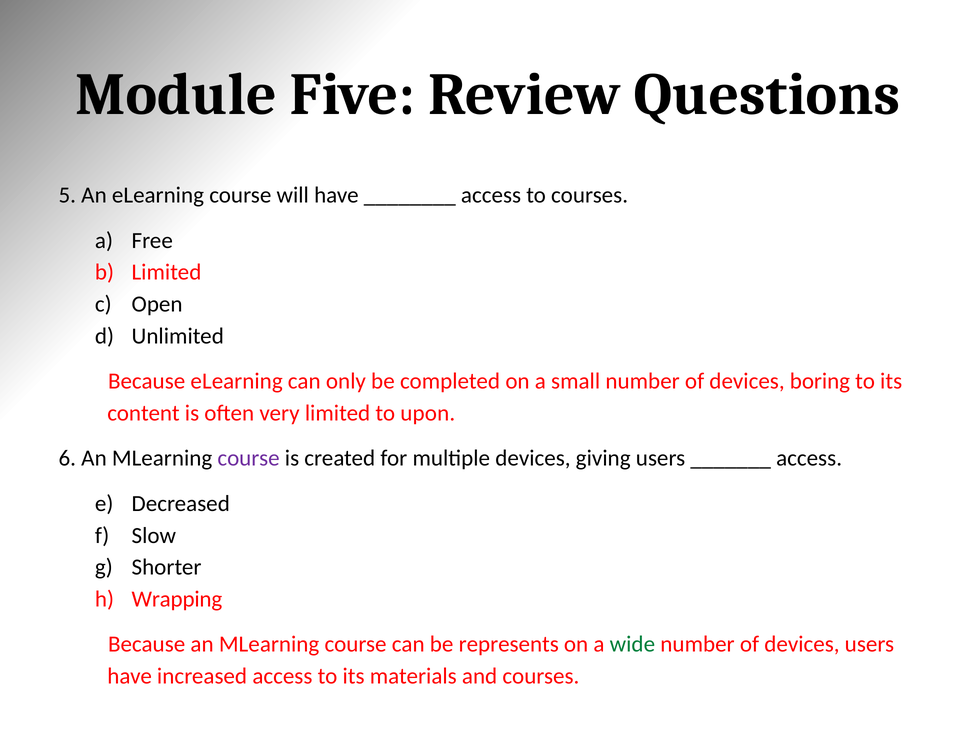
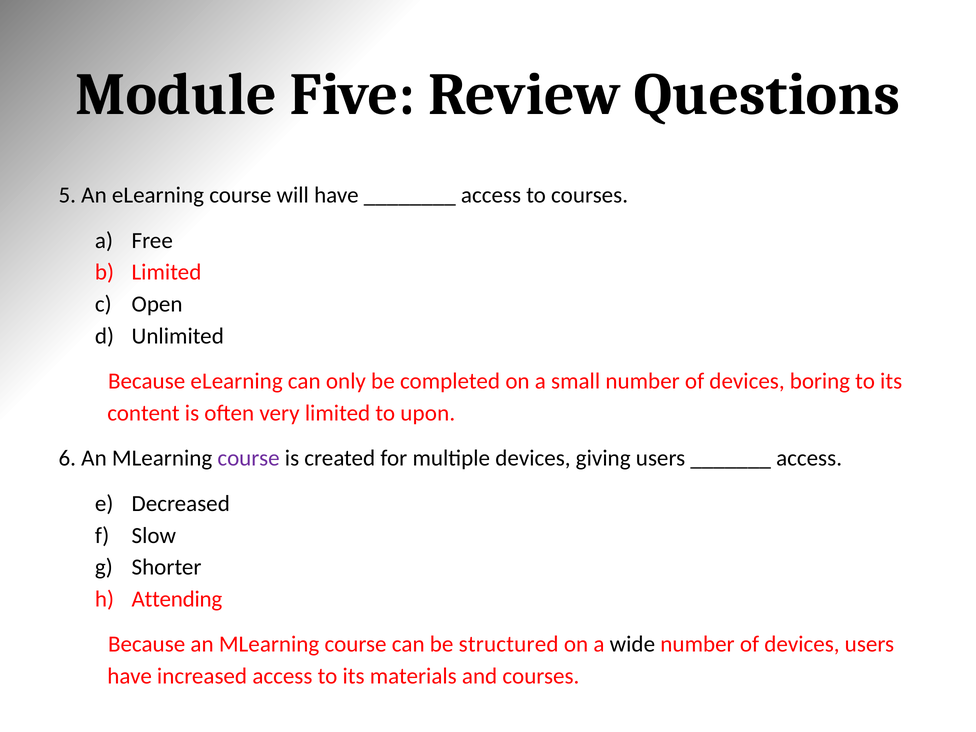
Wrapping: Wrapping -> Attending
represents: represents -> structured
wide colour: green -> black
